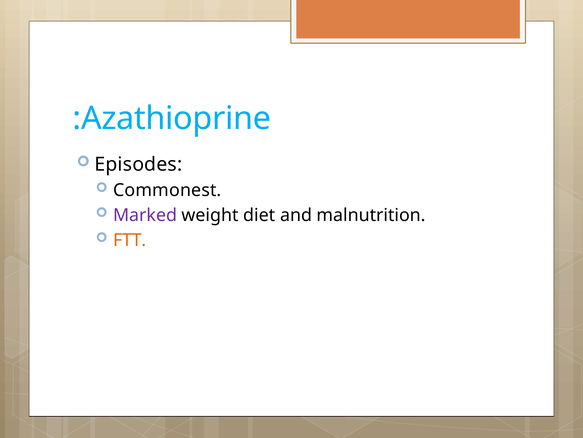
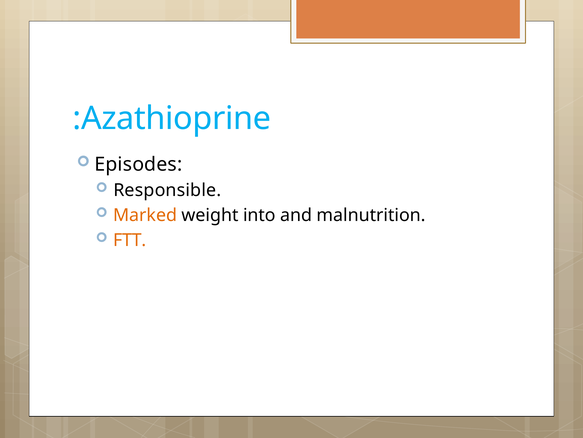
Commonest: Commonest -> Responsible
Marked colour: purple -> orange
diet: diet -> into
